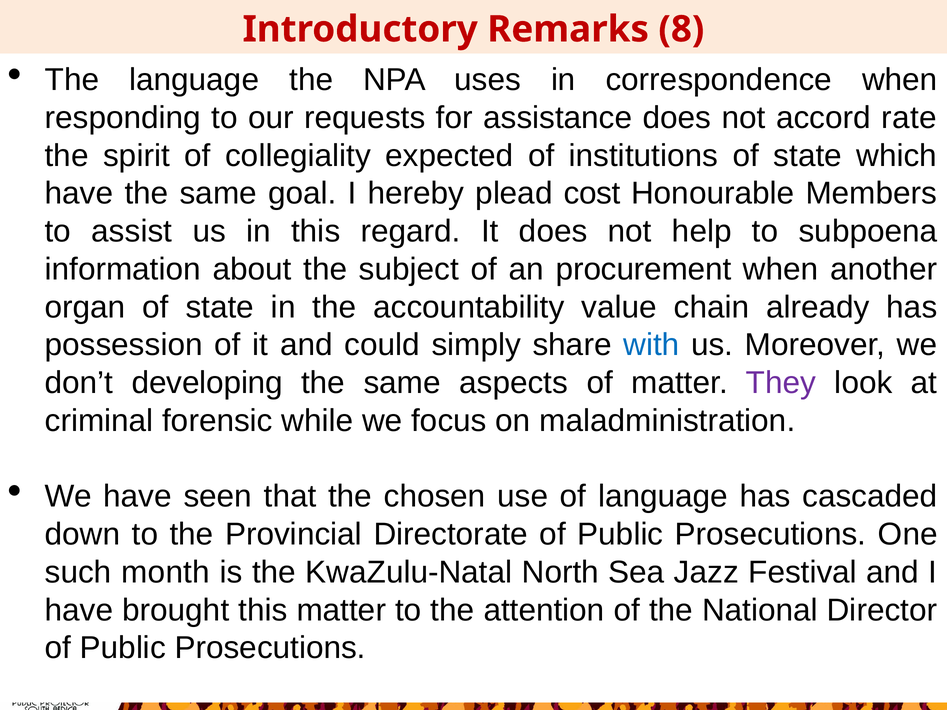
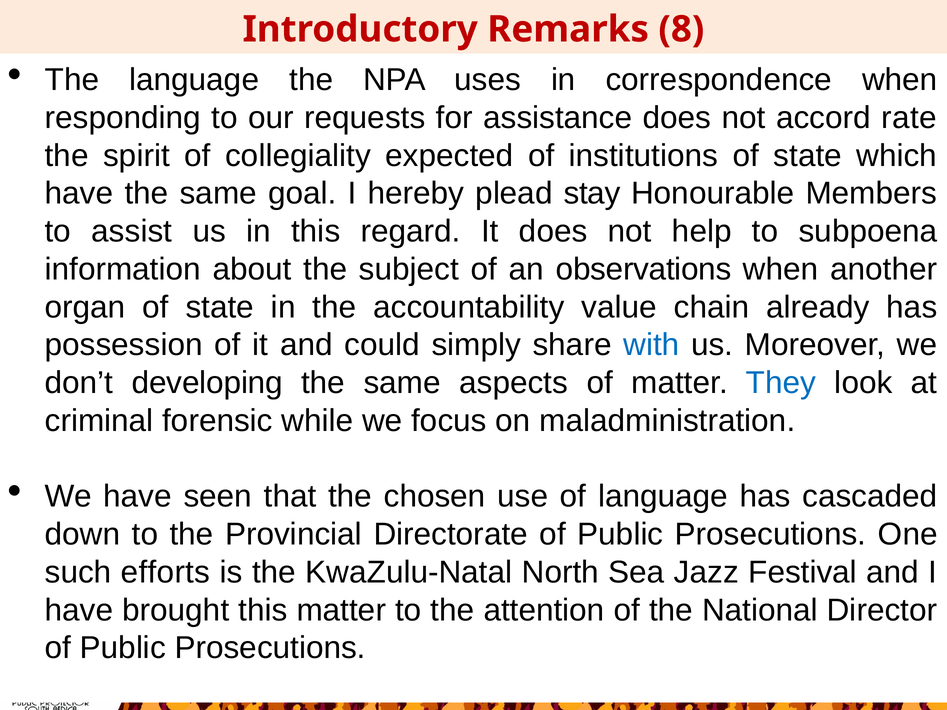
cost: cost -> stay
procurement: procurement -> observations
They colour: purple -> blue
month: month -> efforts
